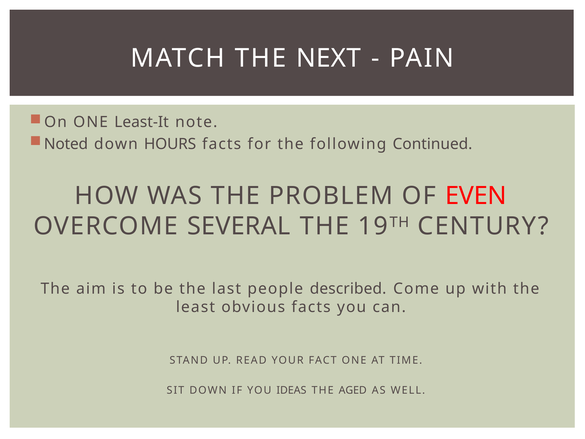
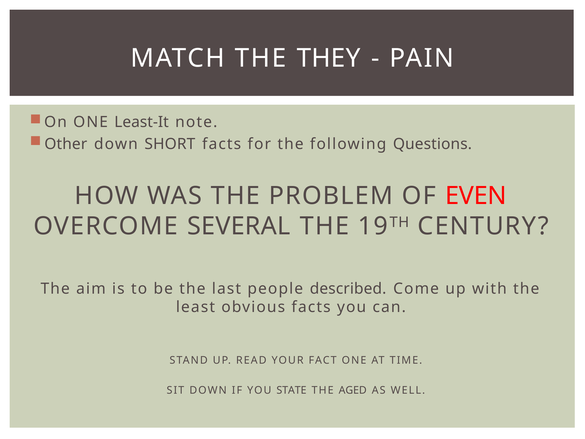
NEXT: NEXT -> THEY
Noted: Noted -> Other
HOURS: HOURS -> SHORT
Continued: Continued -> Questions
IDEAS: IDEAS -> STATE
